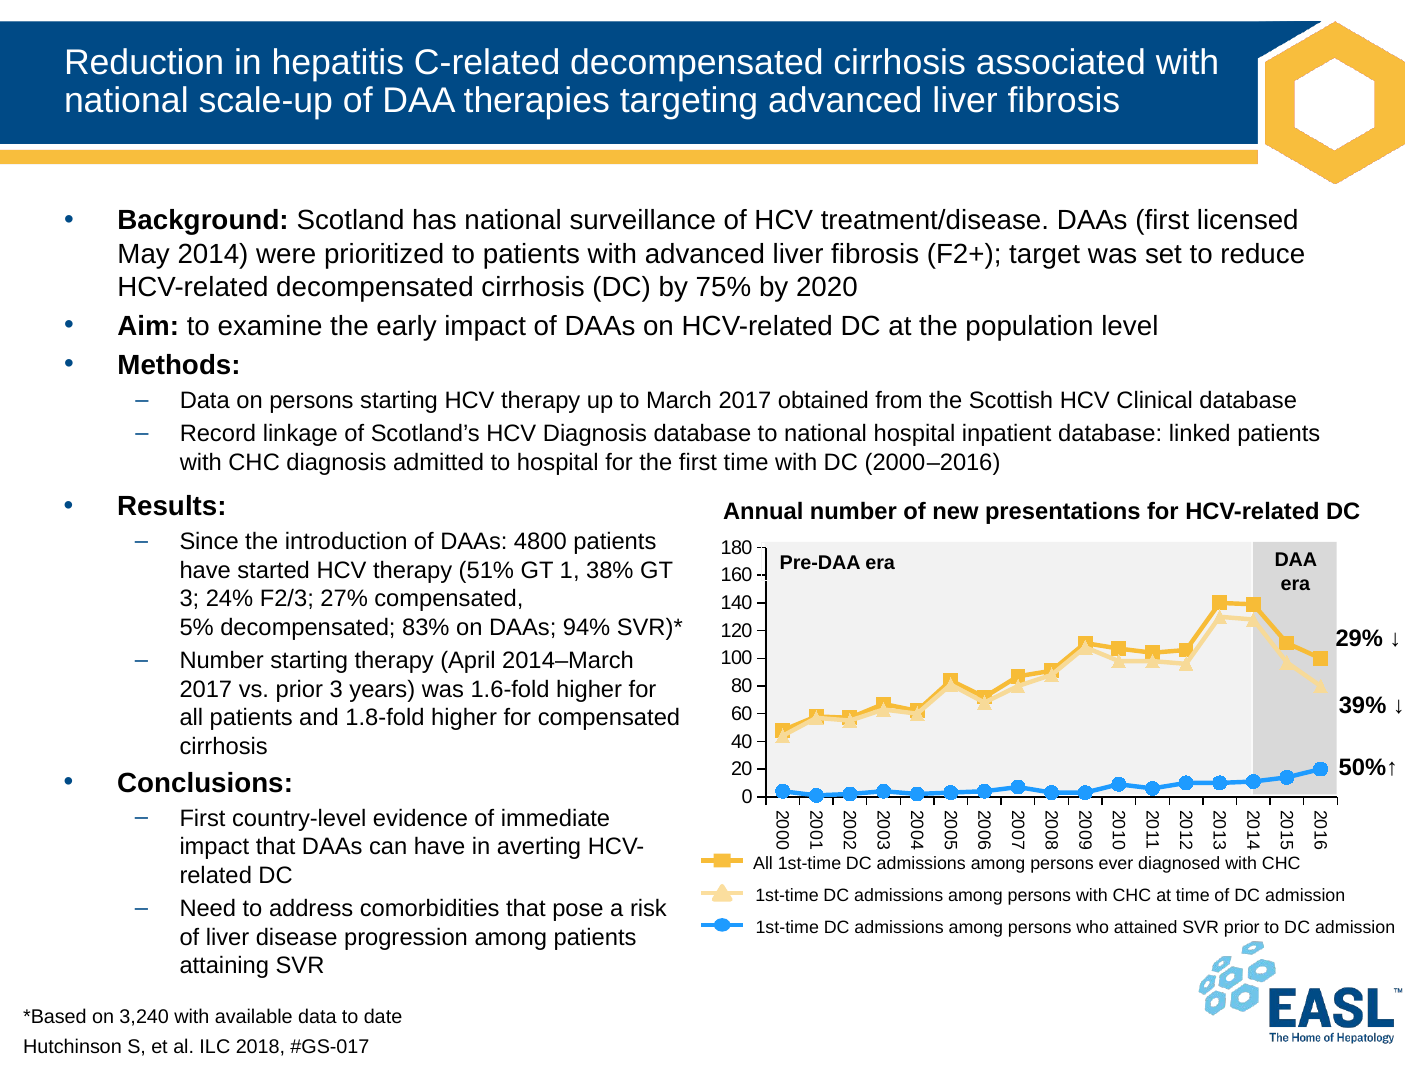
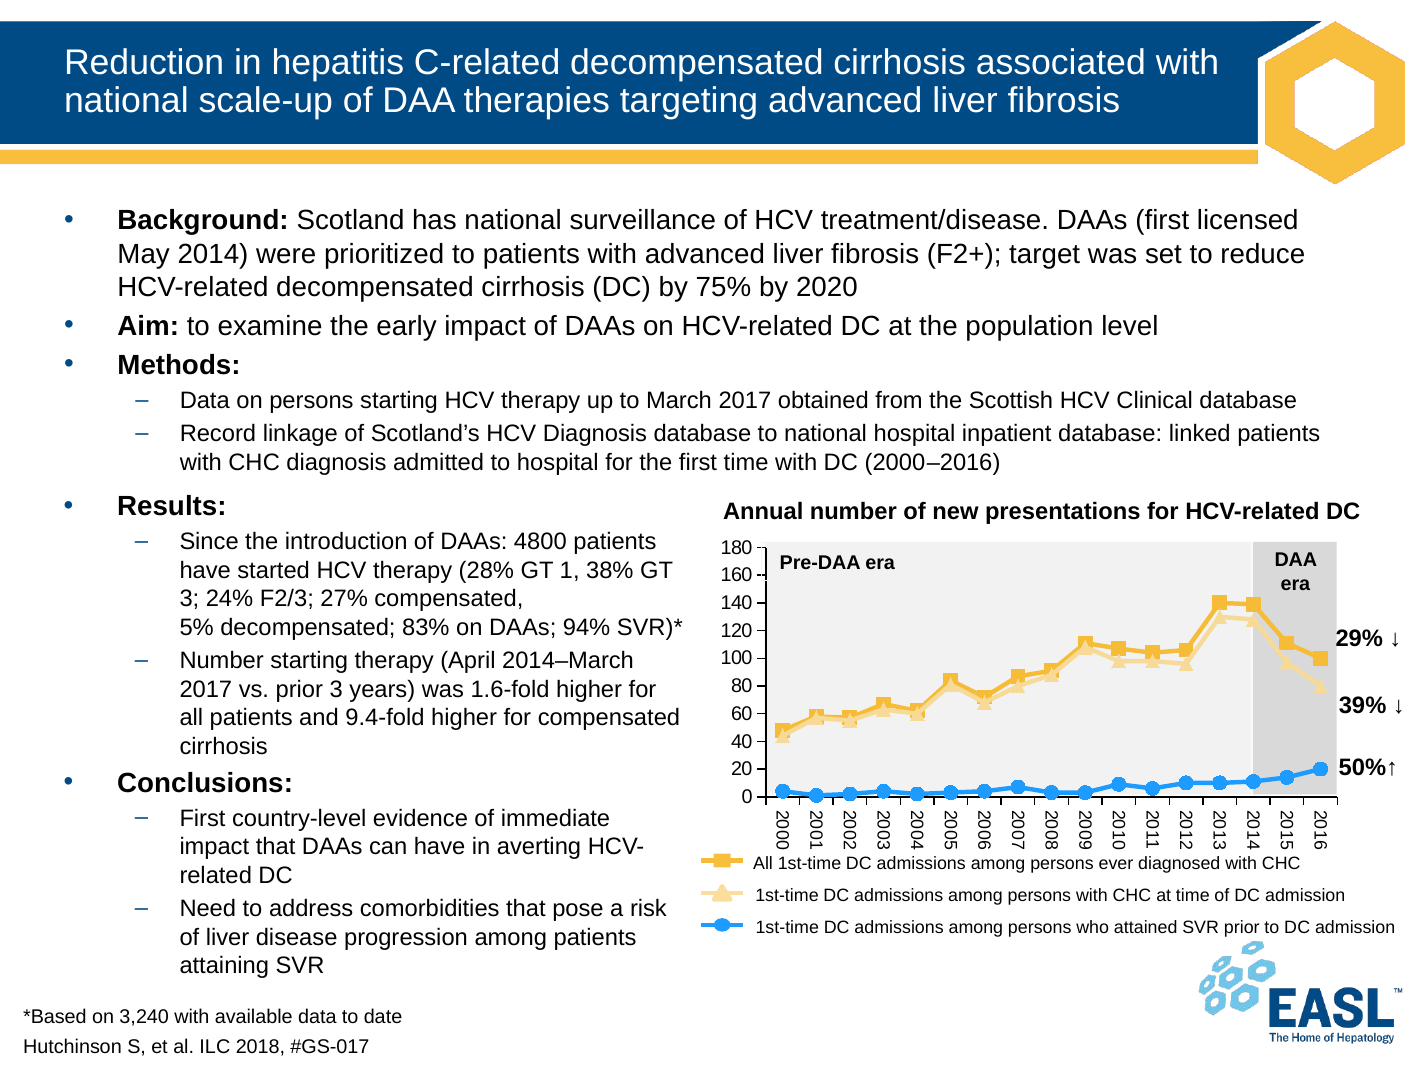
51%: 51% -> 28%
1.8-fold: 1.8-fold -> 9.4-fold
